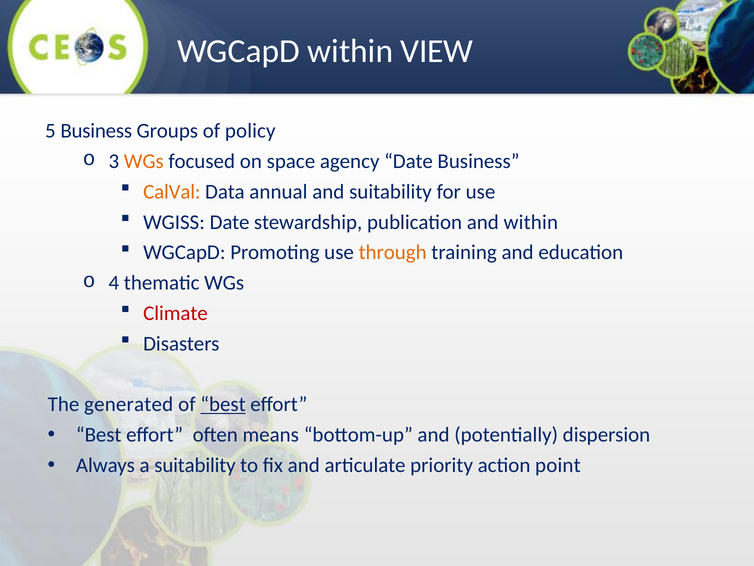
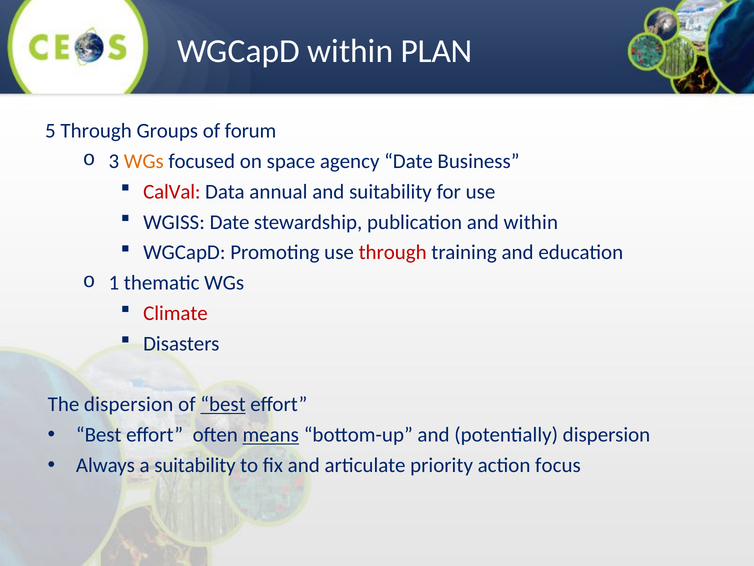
VIEW: VIEW -> PLAN
5 Business: Business -> Through
policy: policy -> forum
CalVal colour: orange -> red
through at (393, 252) colour: orange -> red
4: 4 -> 1
The generated: generated -> dispersion
means underline: none -> present
point: point -> focus
